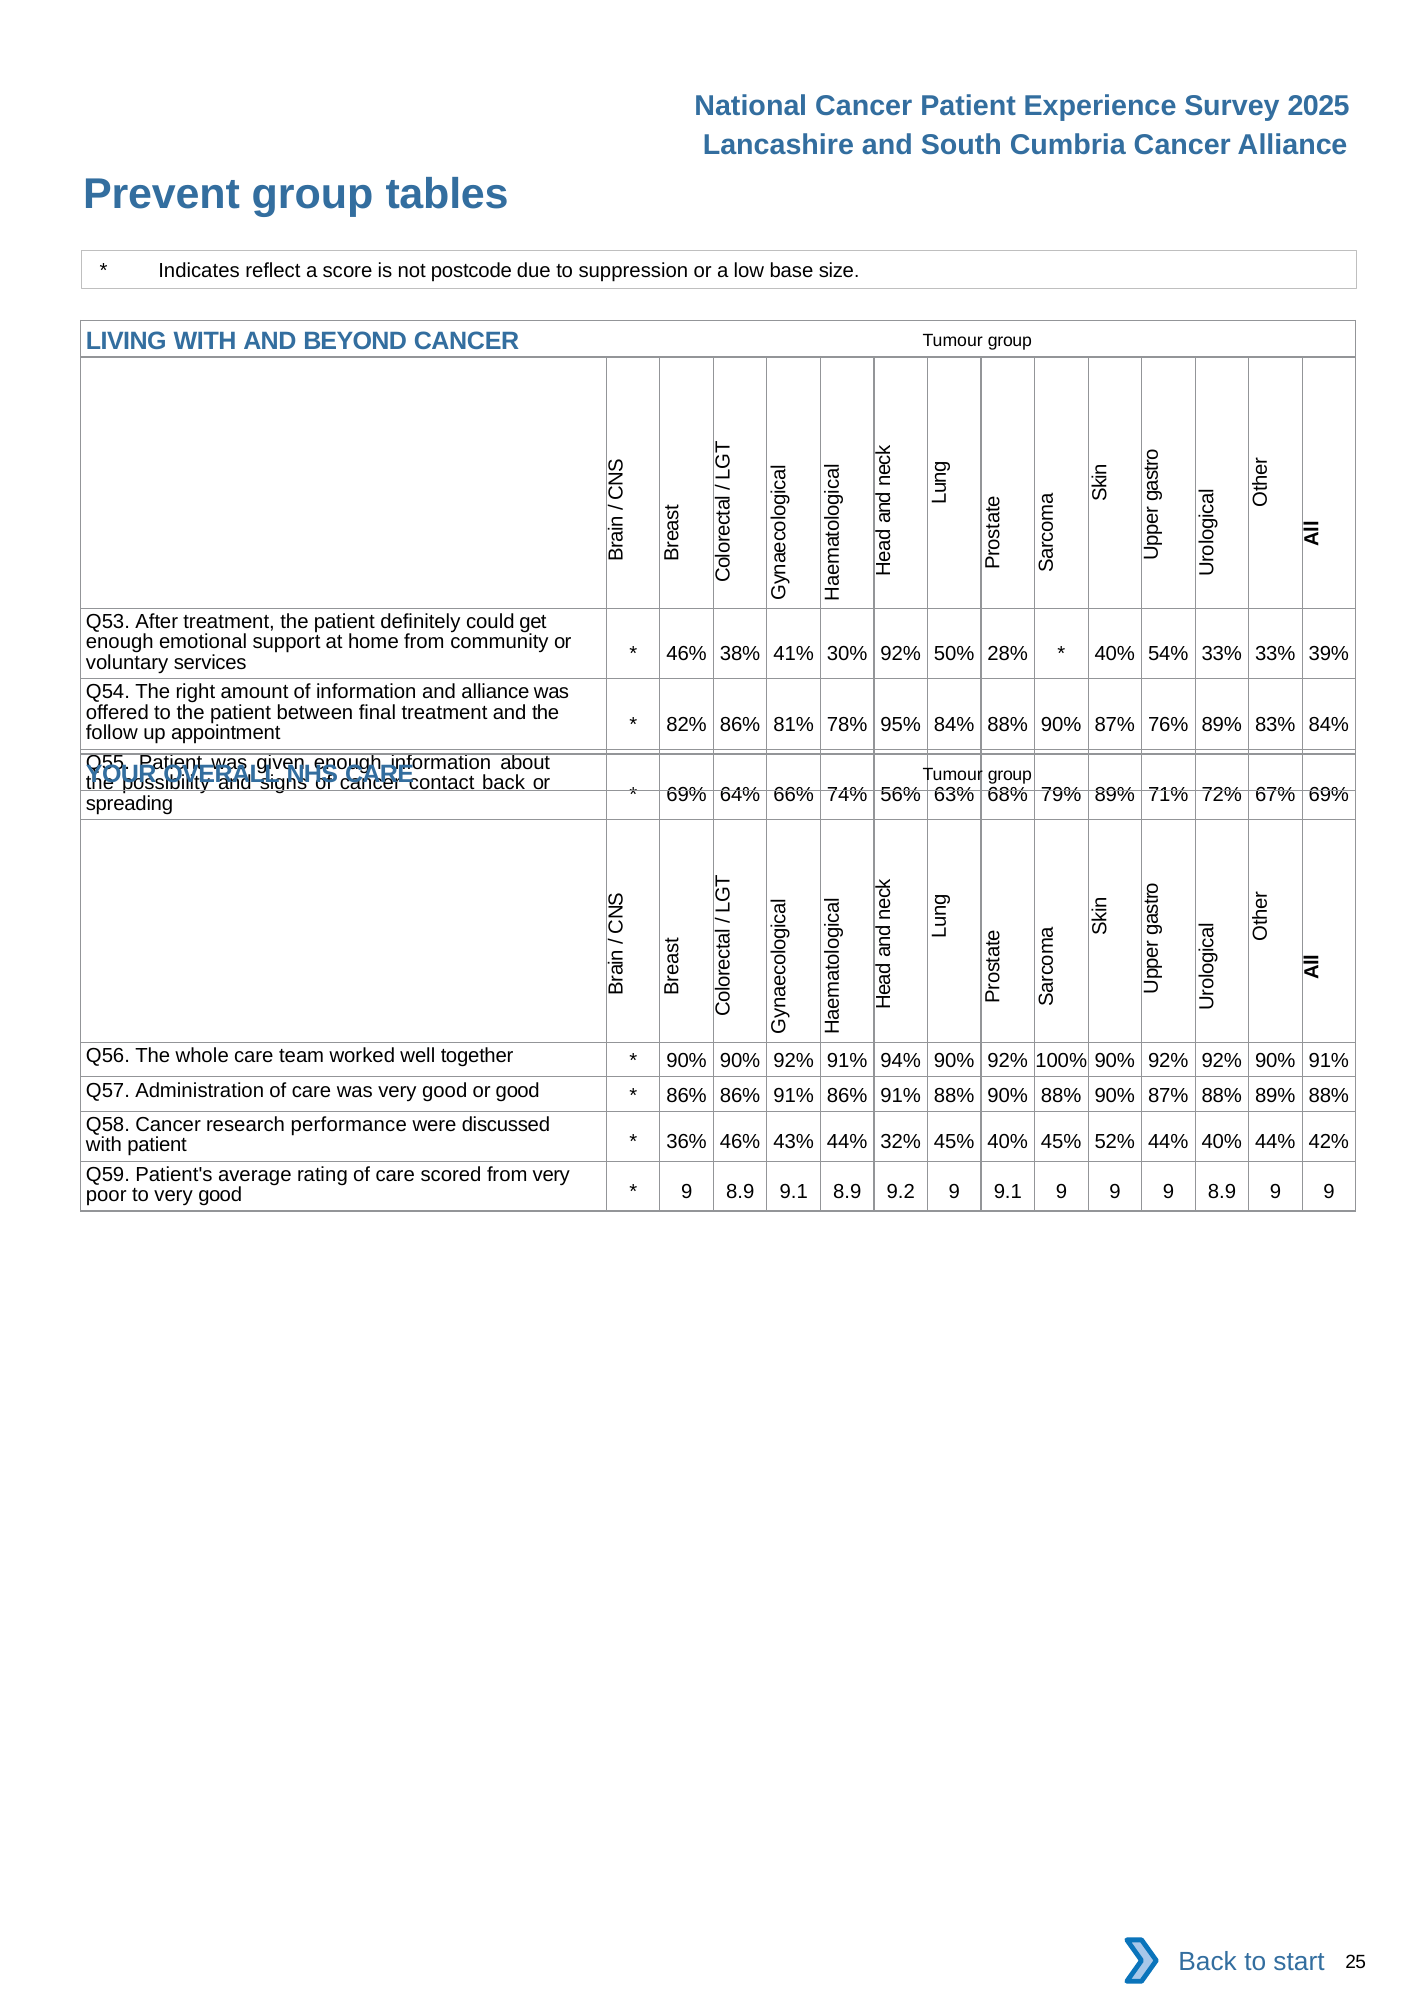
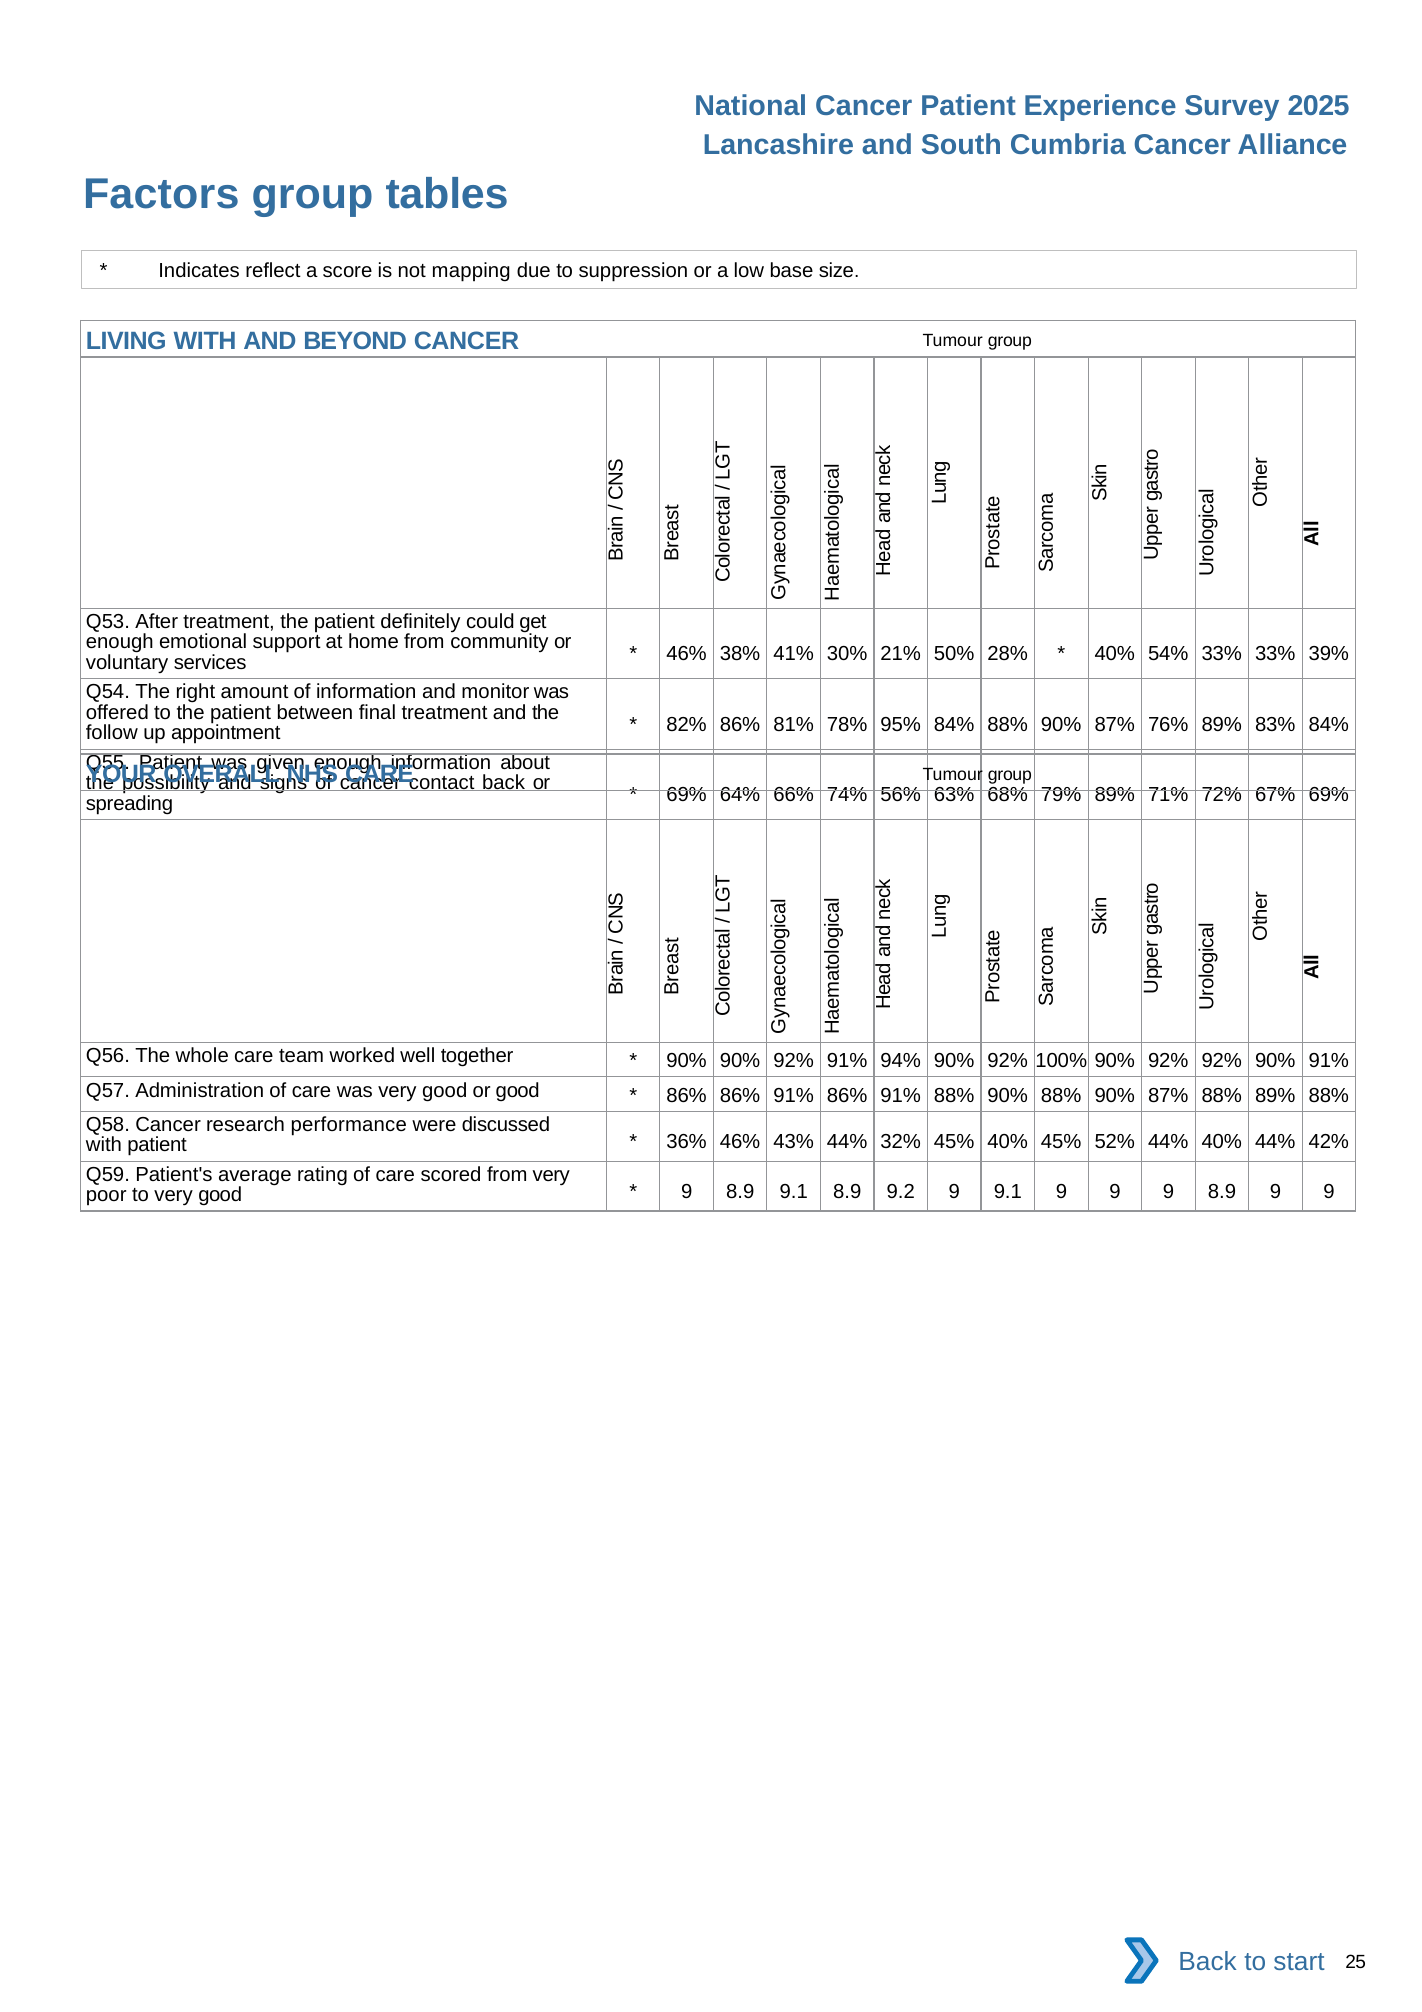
Prevent: Prevent -> Factors
postcode: postcode -> mapping
30% 92%: 92% -> 21%
and alliance: alliance -> monitor
